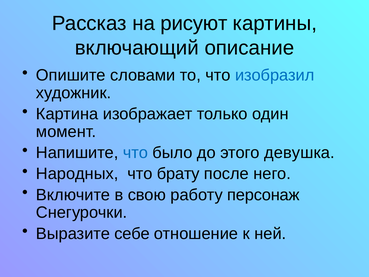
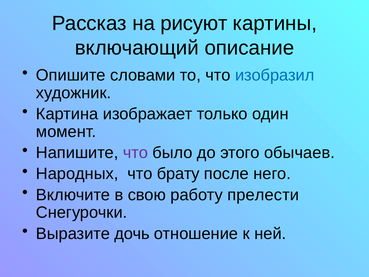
что at (135, 153) colour: blue -> purple
девушка: девушка -> обычаев
персонаж: персонаж -> прелести
себе: себе -> дочь
